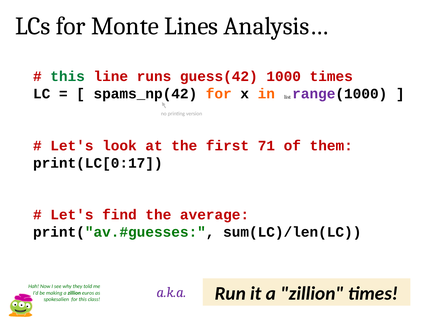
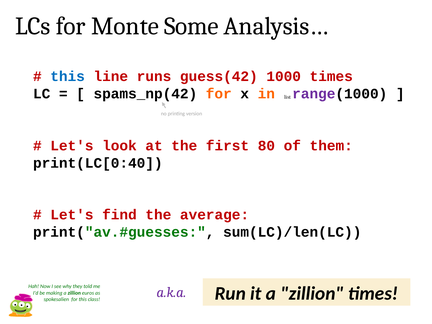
Lines: Lines -> Some
this at (68, 77) colour: green -> blue
71: 71 -> 80
print(LC[0:17: print(LC[0:17 -> print(LC[0:40
